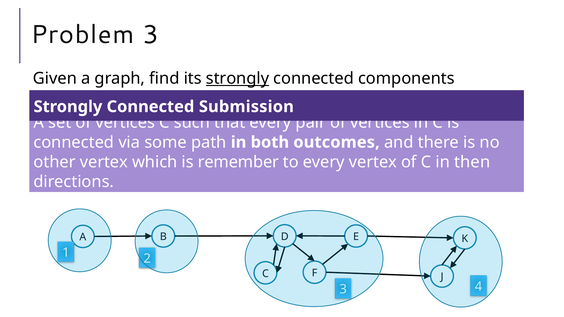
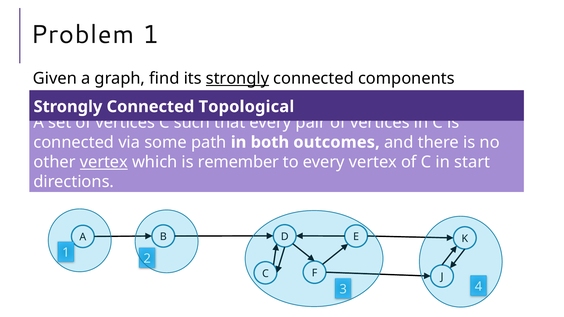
Problem 3: 3 -> 1
Submission: Submission -> Topological
vertex at (104, 162) underline: none -> present
then: then -> start
